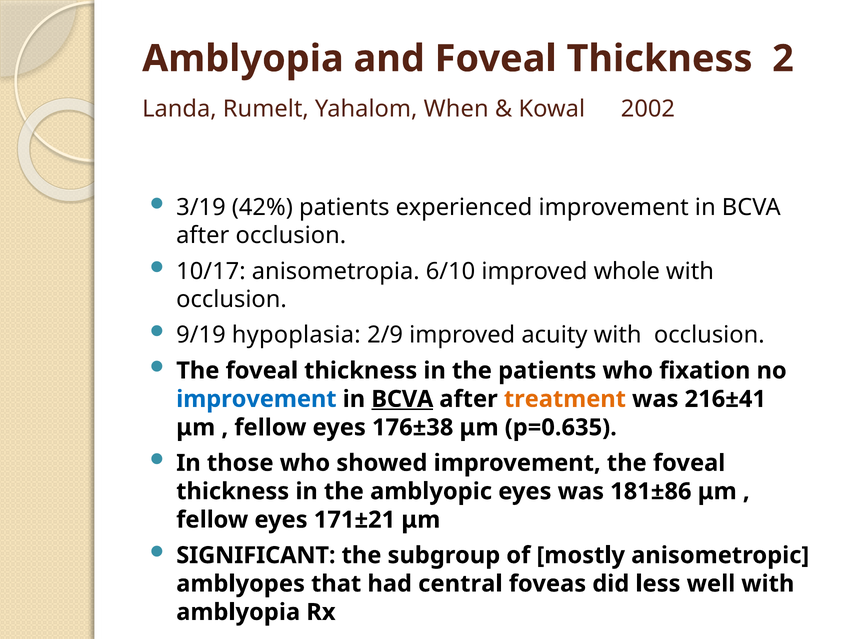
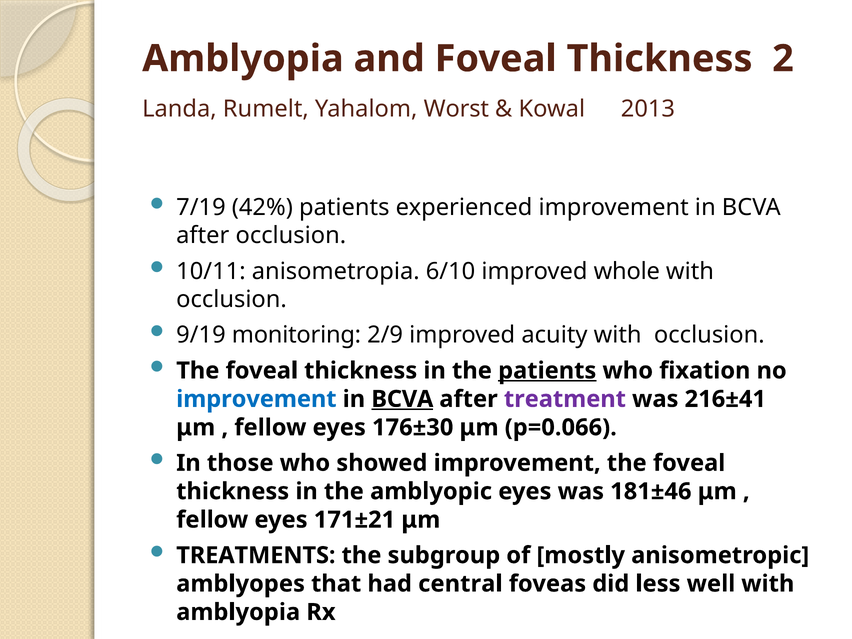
When: When -> Worst
2002: 2002 -> 2013
3/19: 3/19 -> 7/19
10/17: 10/17 -> 10/11
hypoplasia: hypoplasia -> monitoring
patients at (547, 371) underline: none -> present
treatment colour: orange -> purple
176±38: 176±38 -> 176±30
p=0.635: p=0.635 -> p=0.066
181±86: 181±86 -> 181±46
SIGNIFICANT: SIGNIFICANT -> TREATMENTS
